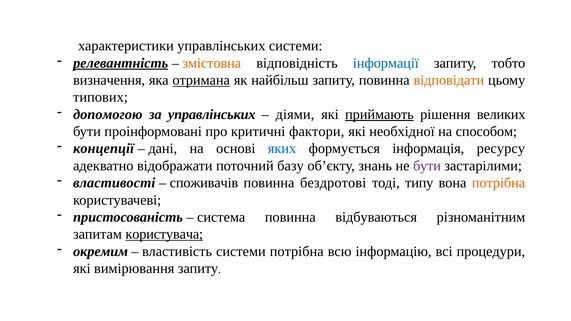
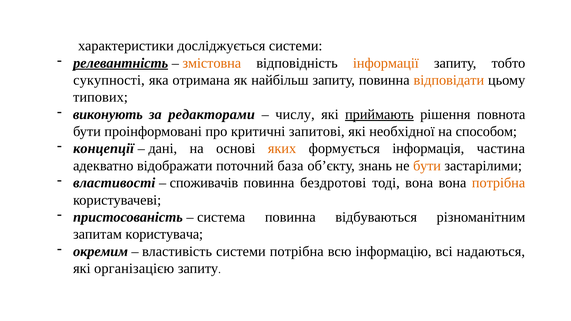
характеристики управлінських: управлінських -> досліджується
інформації colour: blue -> orange
визначення: визначення -> сукупності
отримана underline: present -> none
допомогою: допомогою -> виконують
за управлінських: управлінських -> редакторами
діями: діями -> числу
великих: великих -> повнота
фактори: фактори -> запитові
яких colour: blue -> orange
ресурсу: ресурсу -> частина
базу: базу -> база
бути at (427, 166) colour: purple -> orange
тоді типу: типу -> вона
користувача underline: present -> none
процедури: процедури -> надаються
вимірювання: вимірювання -> організацією
